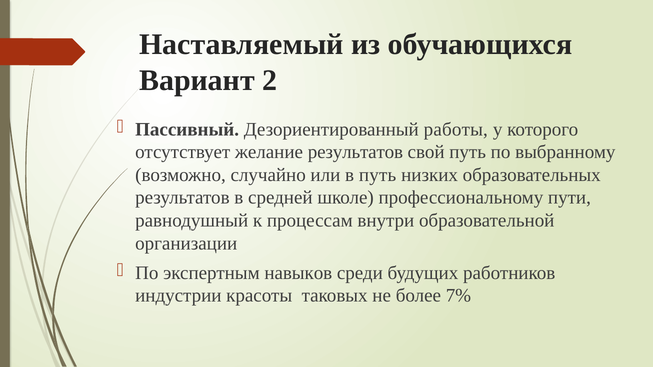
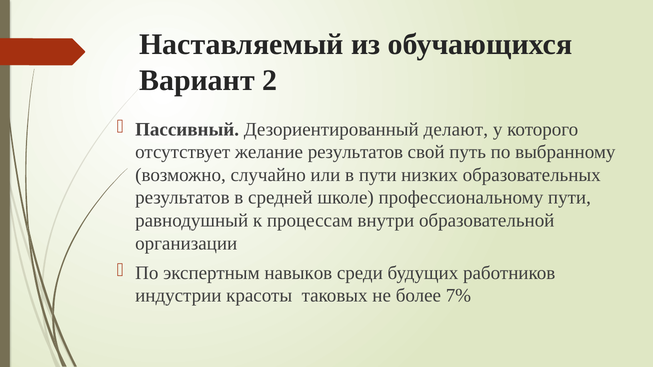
работы: работы -> делают
в путь: путь -> пути
